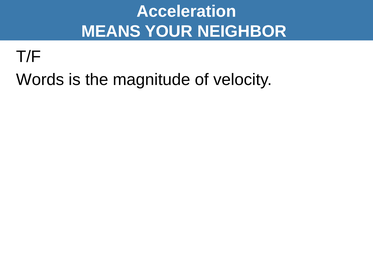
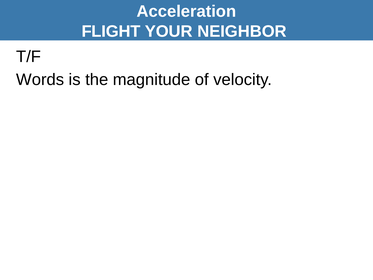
MEANS: MEANS -> FLIGHT
